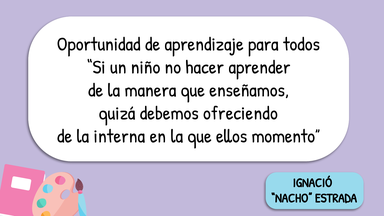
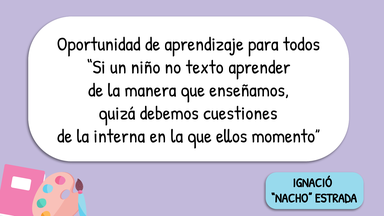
hacer: hacer -> texto
ofreciendo: ofreciendo -> cuestiones
